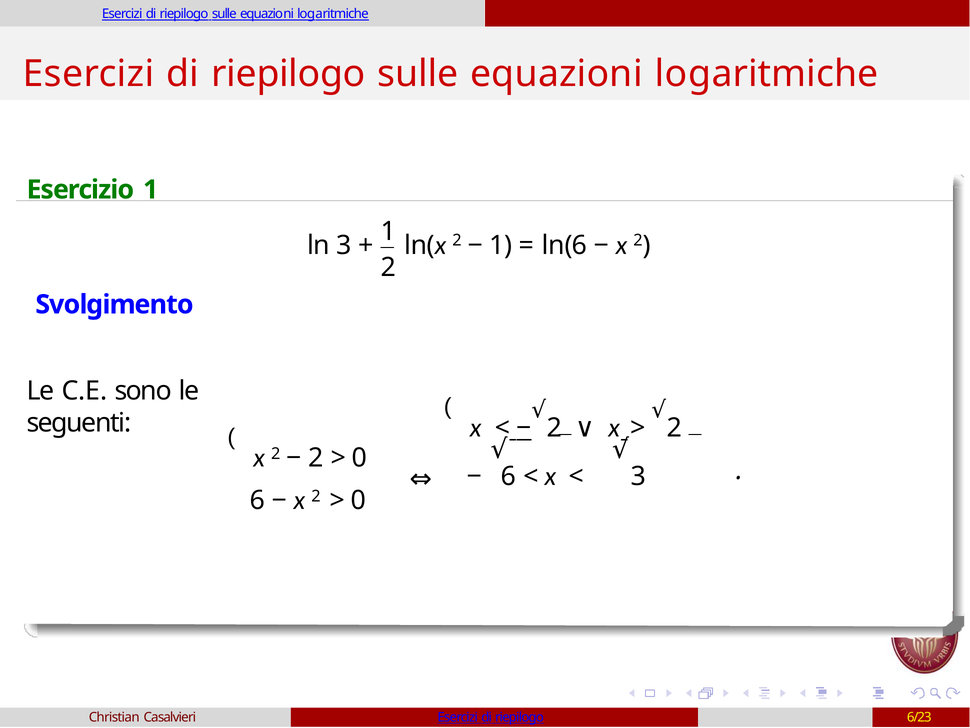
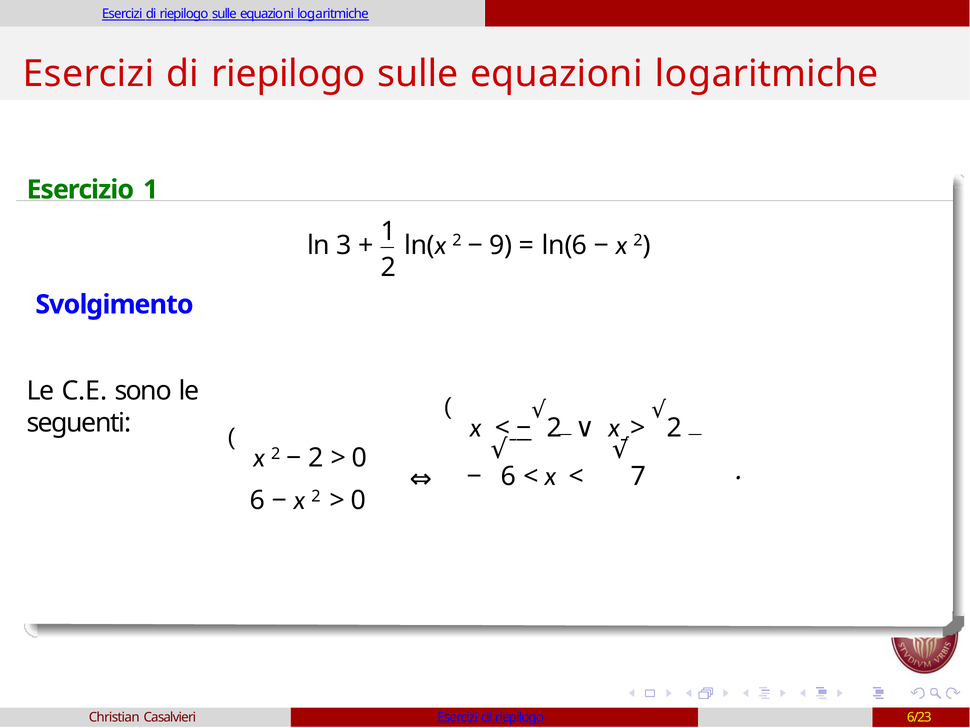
1 at (501, 246): 1 -> 9
3 at (638, 477): 3 -> 7
